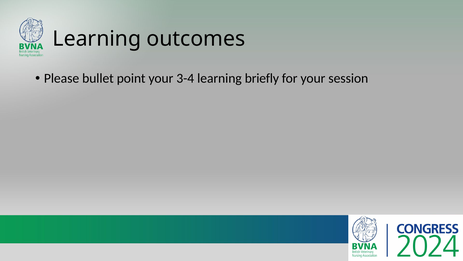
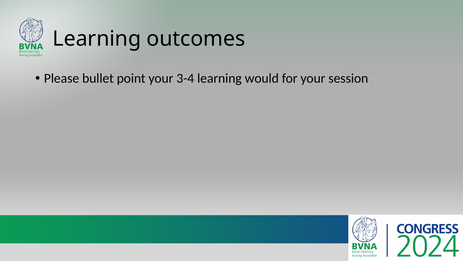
briefly: briefly -> would
